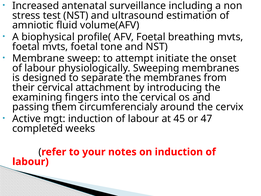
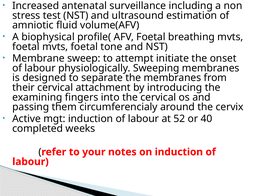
45: 45 -> 52
47: 47 -> 40
